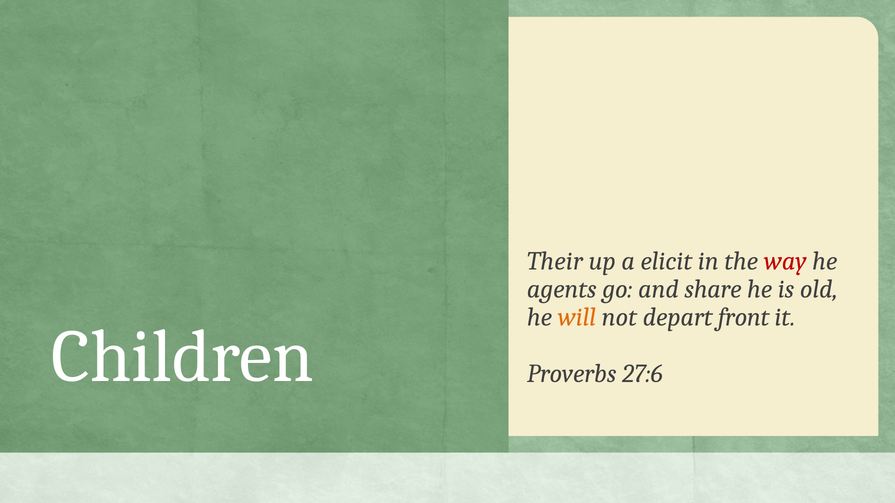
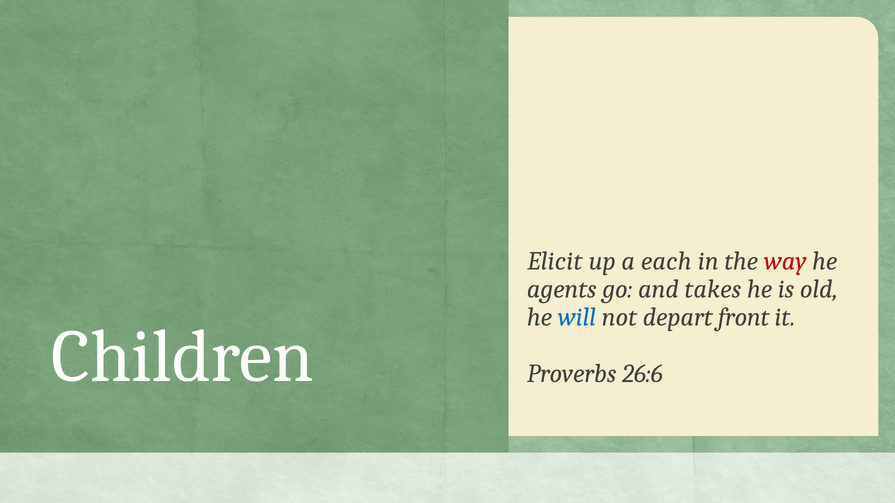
Their: Their -> Elicit
elicit: elicit -> each
share: share -> takes
will colour: orange -> blue
27:6: 27:6 -> 26:6
